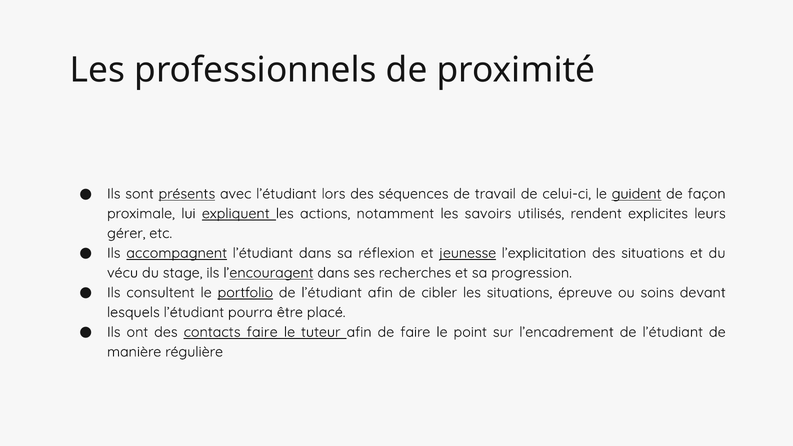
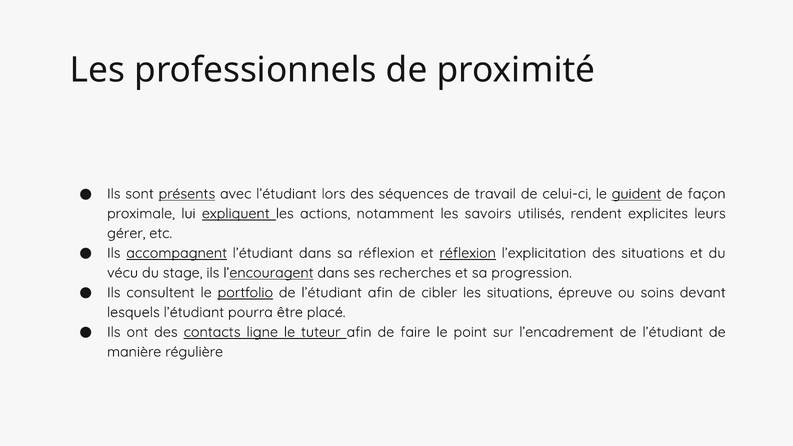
et jeunesse: jeunesse -> réflexion
contacts faire: faire -> ligne
